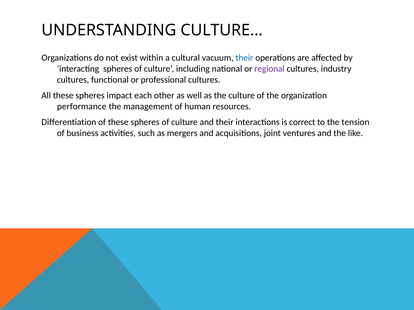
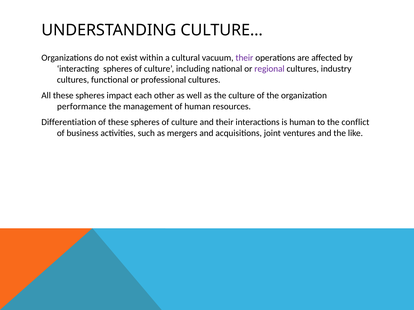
their at (244, 58) colour: blue -> purple
is correct: correct -> human
tension: tension -> conflict
